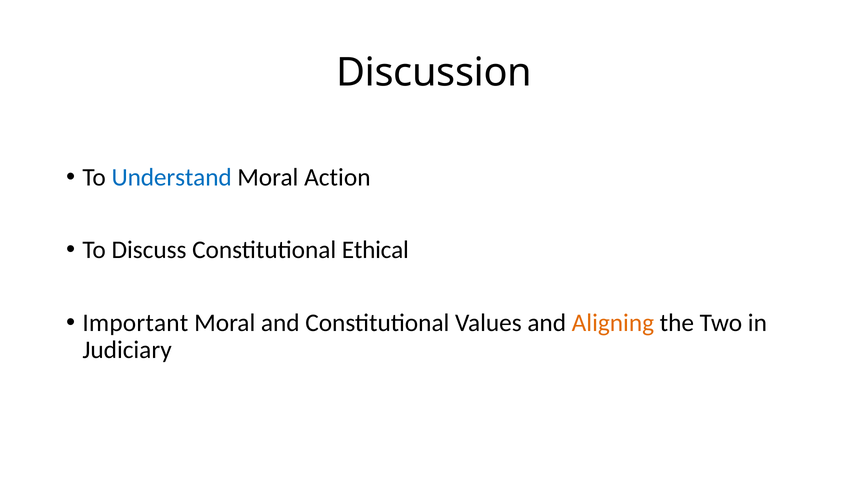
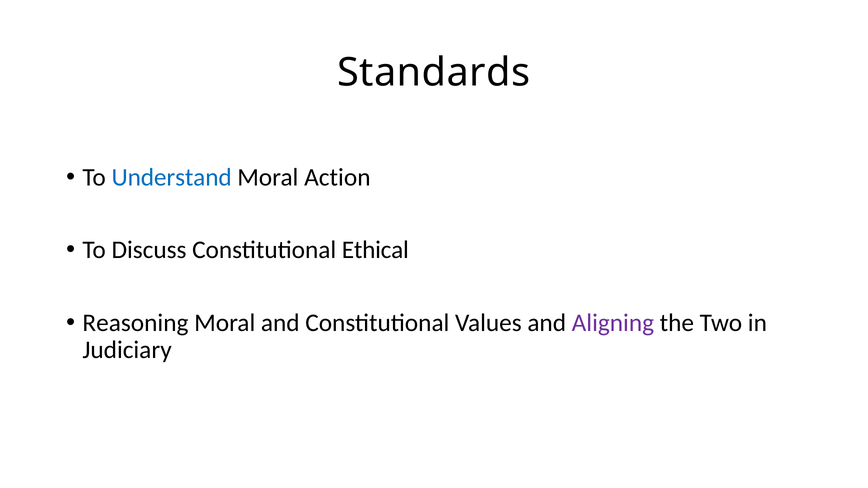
Discussion: Discussion -> Standards
Important: Important -> Reasoning
Aligning colour: orange -> purple
